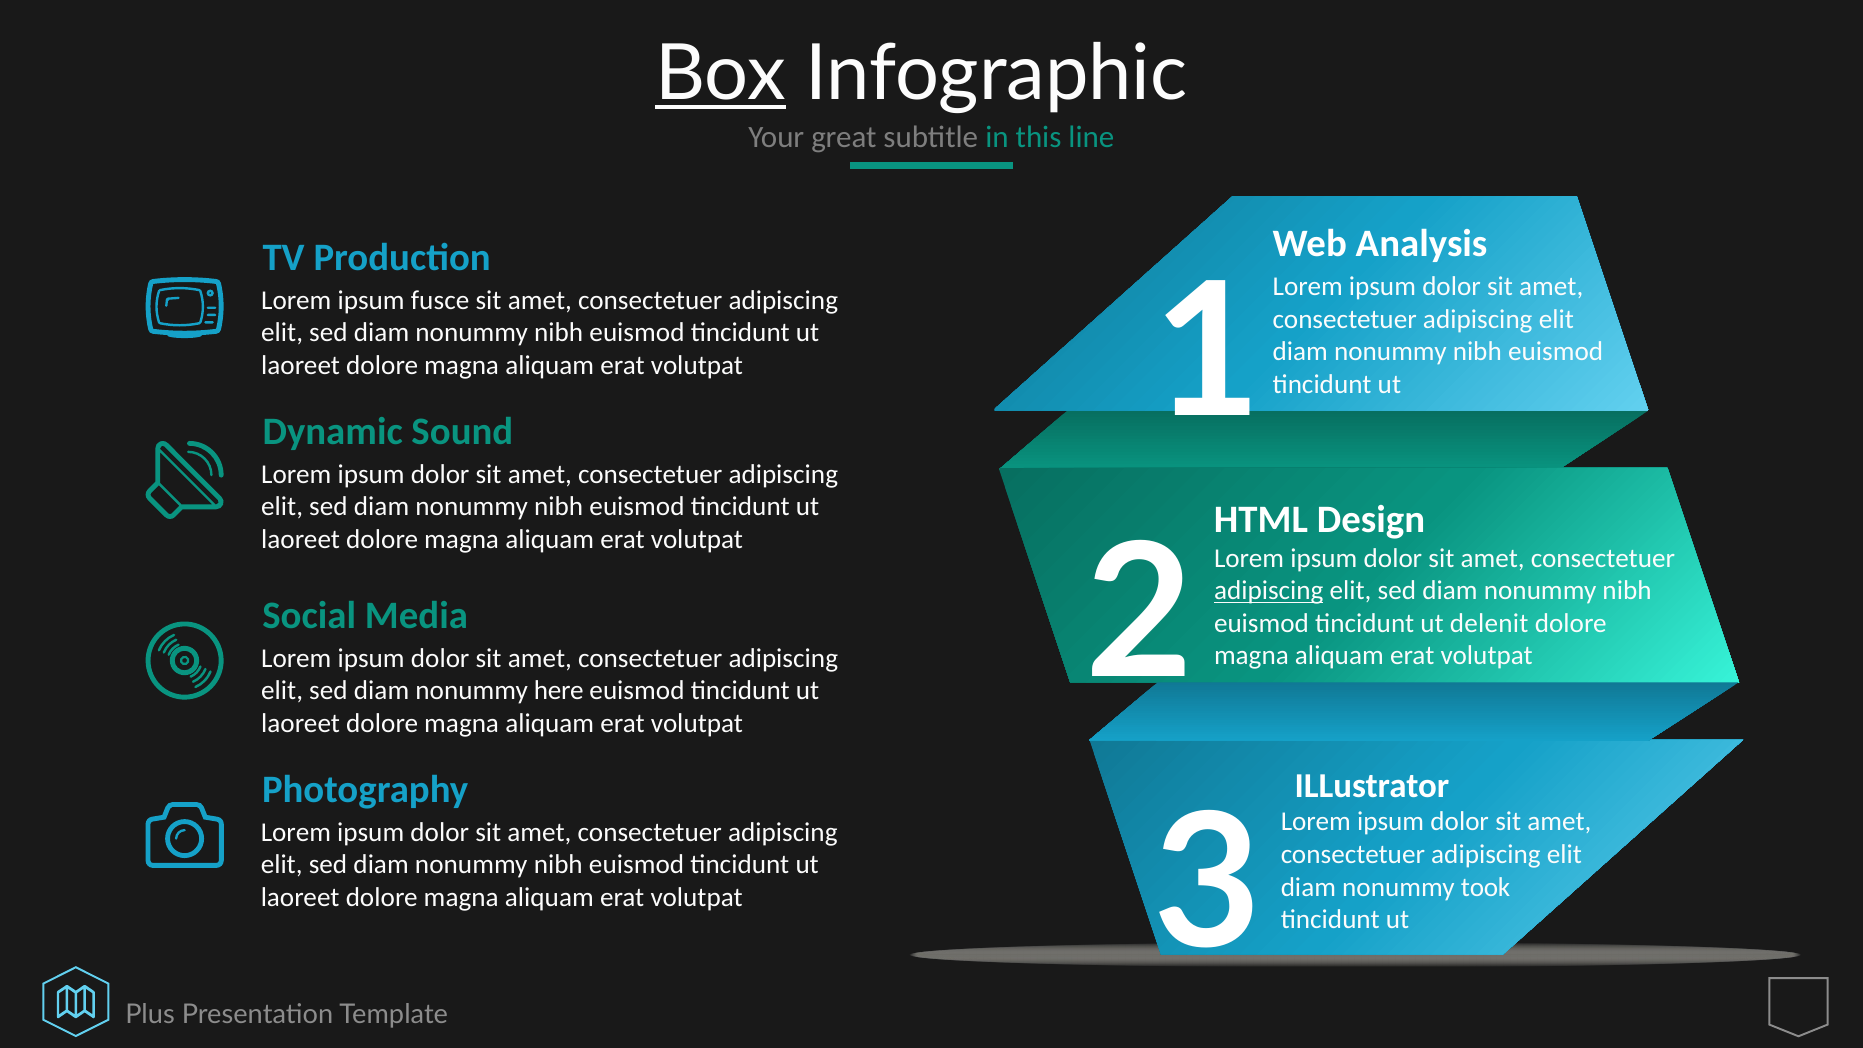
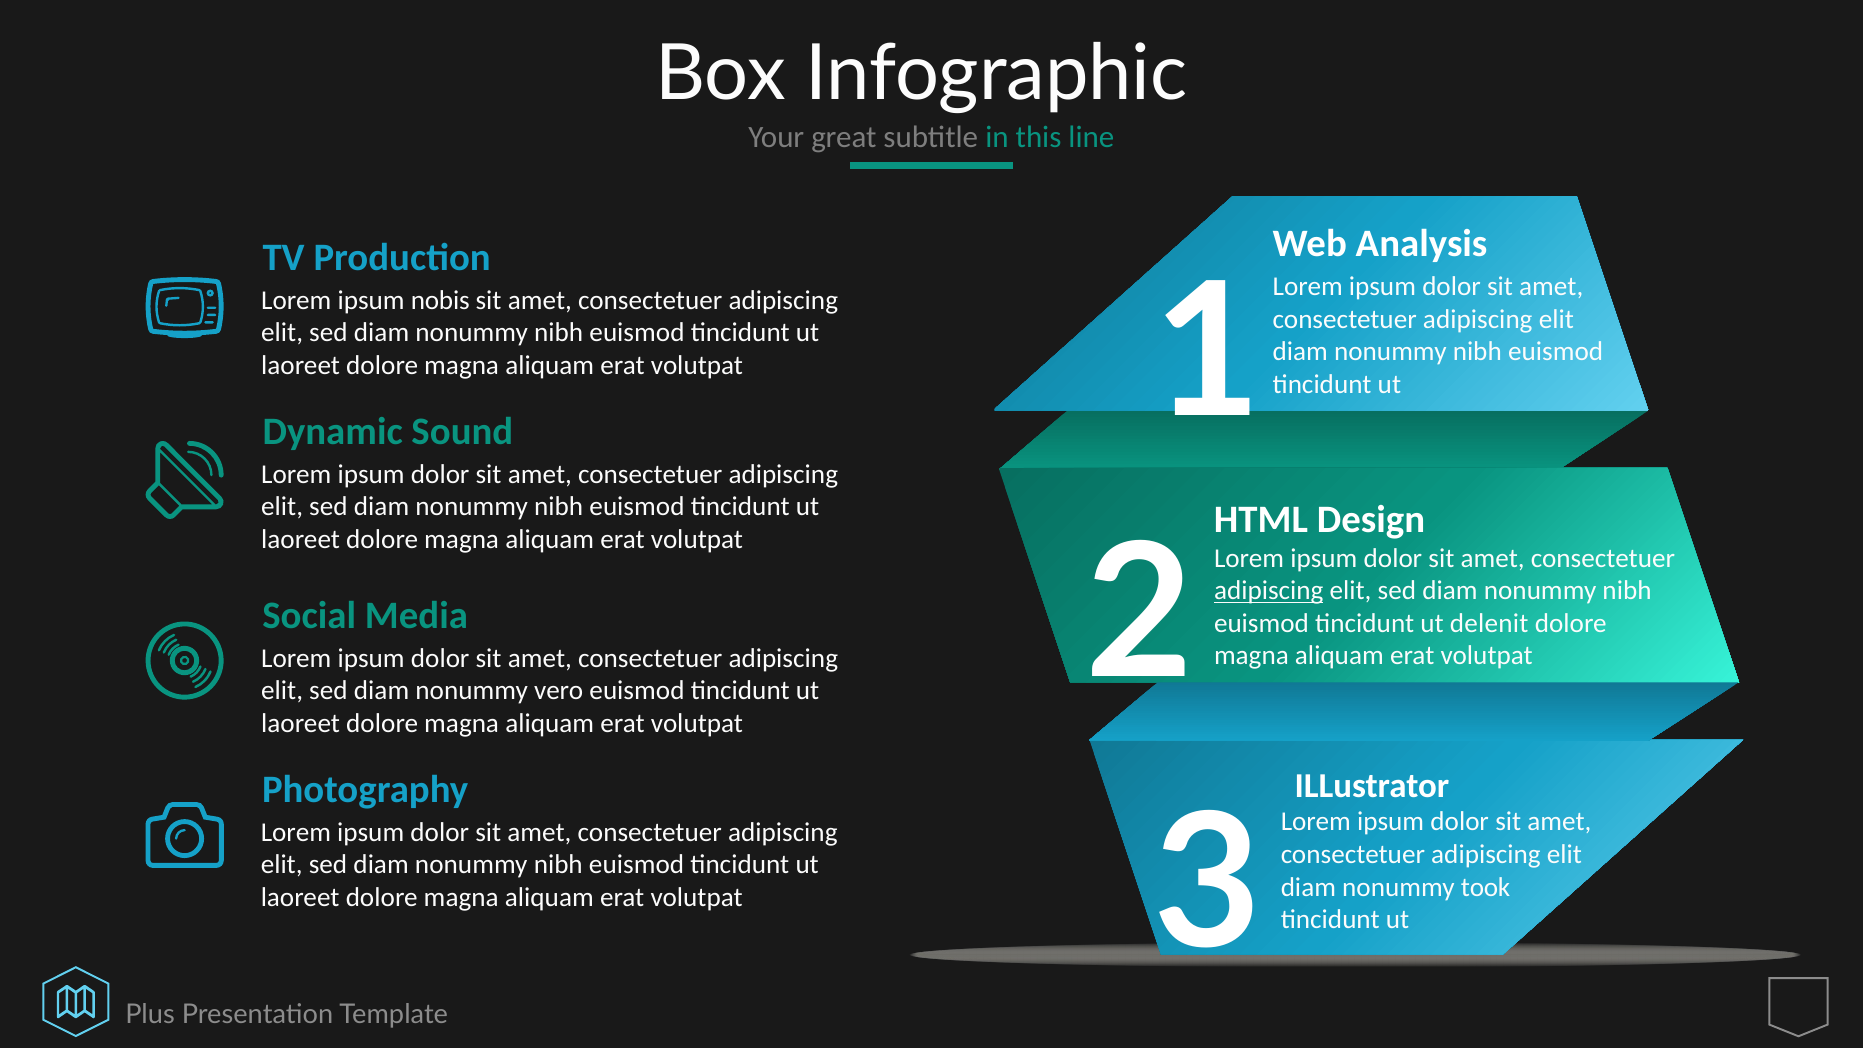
Box underline: present -> none
fusce: fusce -> nobis
here: here -> vero
